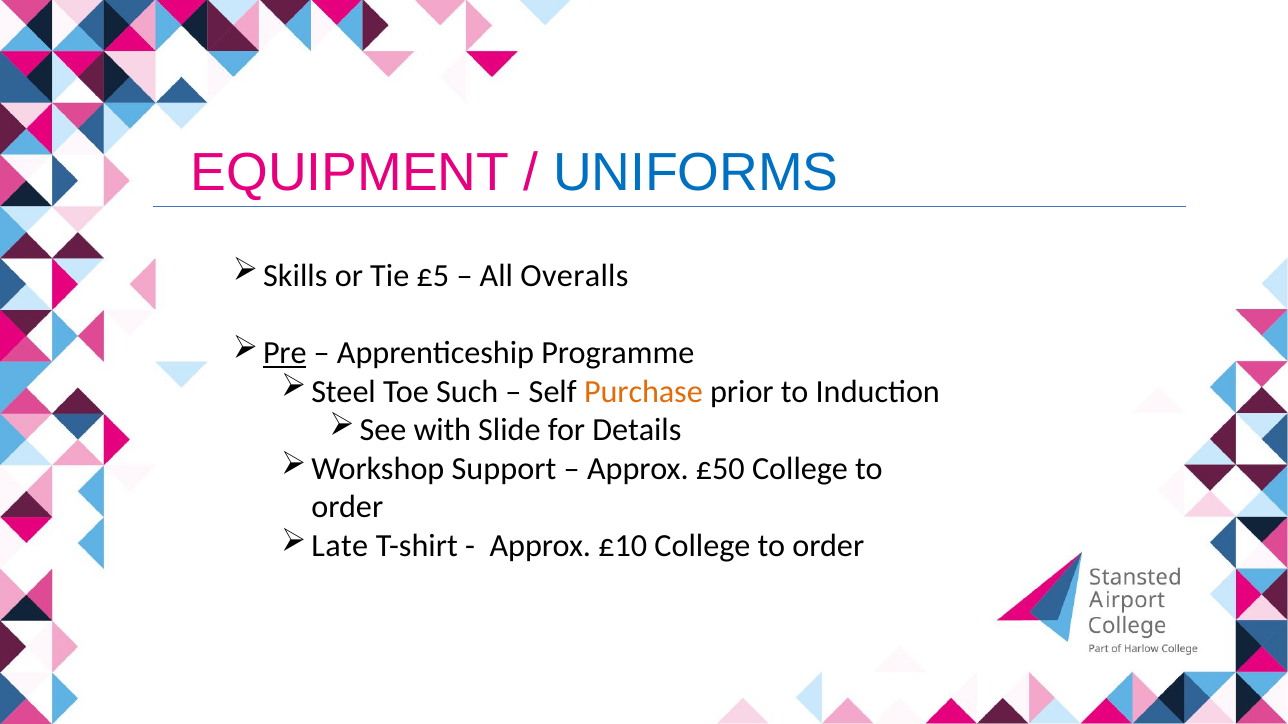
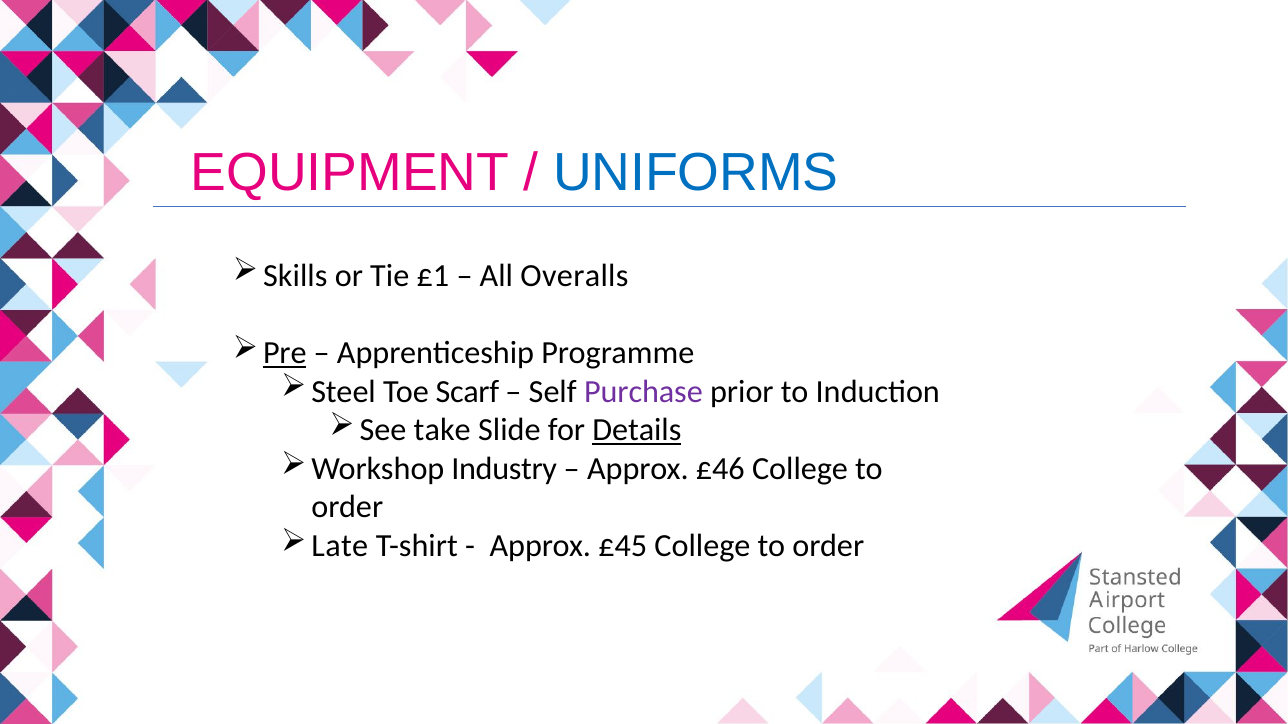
£5: £5 -> £1
Such: Such -> Scarf
Purchase colour: orange -> purple
with: with -> take
Details underline: none -> present
Support: Support -> Industry
£50: £50 -> £46
£10: £10 -> £45
